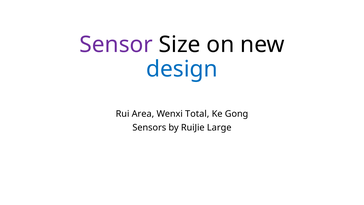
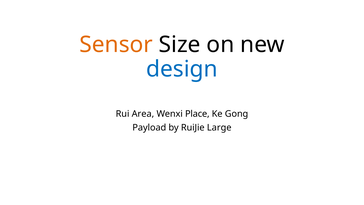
Sensor colour: purple -> orange
Total: Total -> Place
Sensors: Sensors -> Payload
